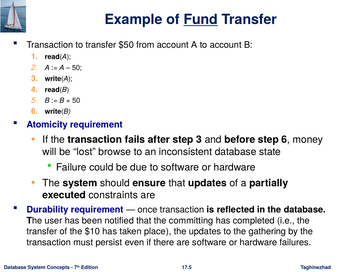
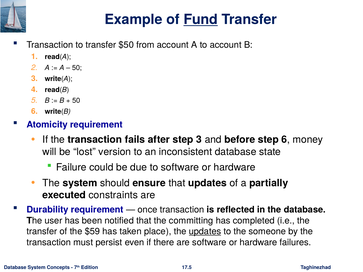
browse: browse -> version
$10: $10 -> $59
updates at (205, 232) underline: none -> present
gathering: gathering -> someone
